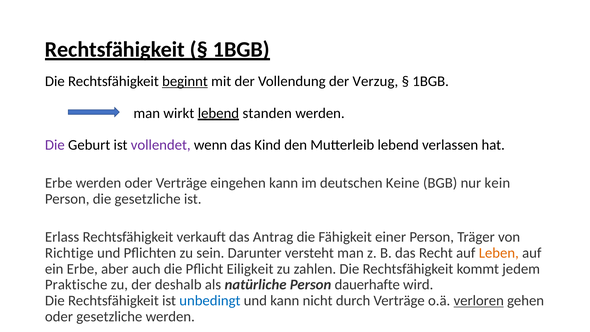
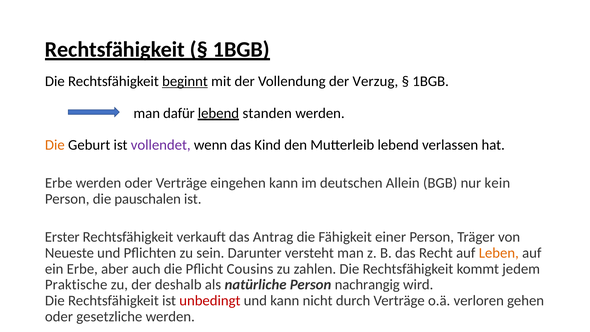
wirkt: wirkt -> dafür
Die at (55, 145) colour: purple -> orange
Keine: Keine -> Allein
die gesetzliche: gesetzliche -> pauschalen
Erlass: Erlass -> Erster
Richtige: Richtige -> Neueste
Eiligkeit: Eiligkeit -> Cousins
dauerhafte: dauerhafte -> nachrangig
unbedingt colour: blue -> red
verloren underline: present -> none
